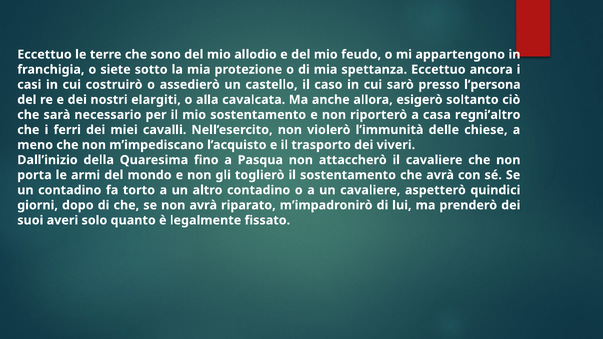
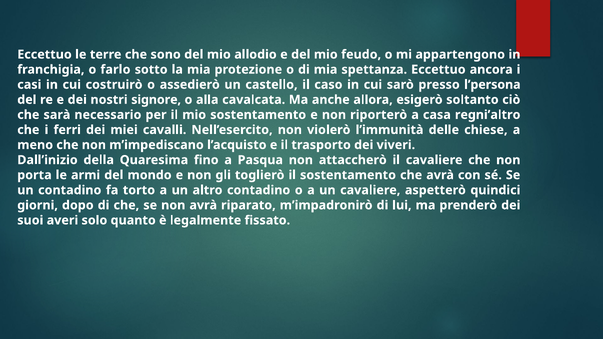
siete: siete -> farlo
elargiti: elargiti -> signore
